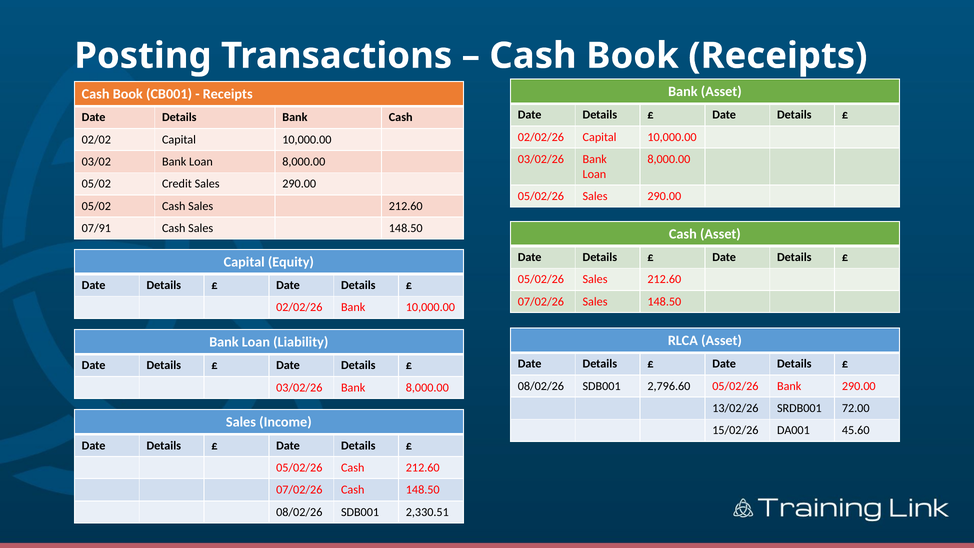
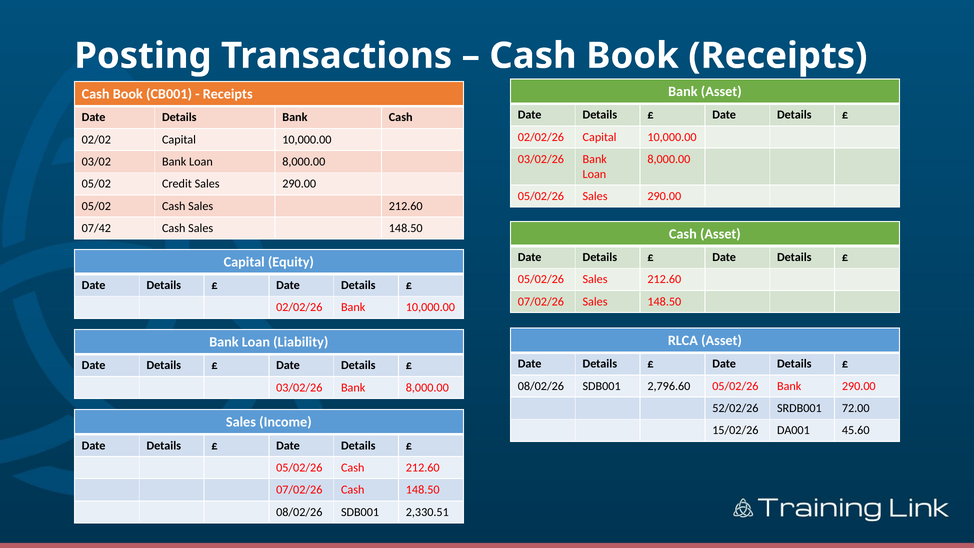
07/91: 07/91 -> 07/42
13/02/26: 13/02/26 -> 52/02/26
